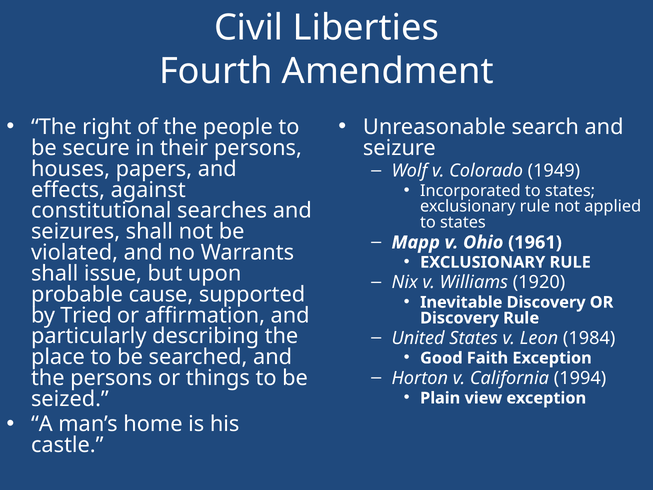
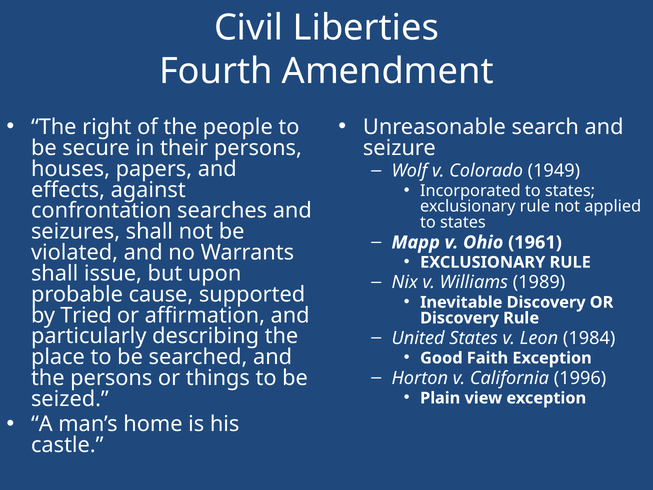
constitutional: constitutional -> confrontation
1920: 1920 -> 1989
1994: 1994 -> 1996
